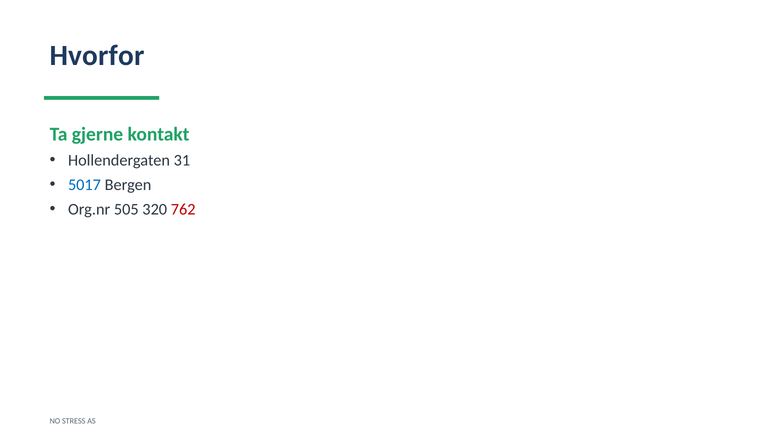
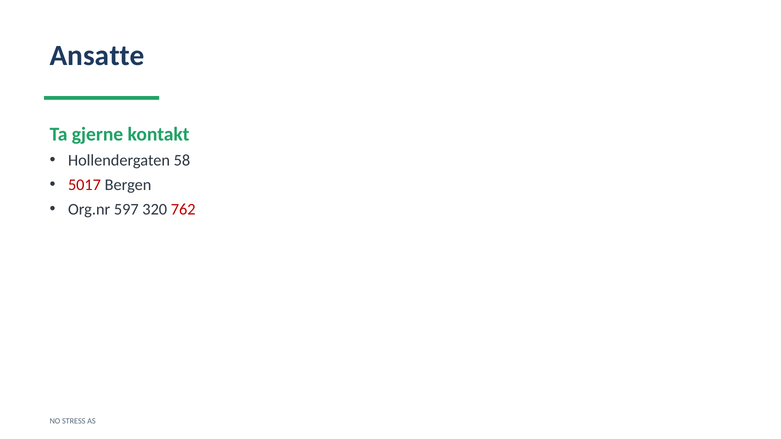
Hvorfor: Hvorfor -> Ansatte
31: 31 -> 58
5017 colour: blue -> red
505: 505 -> 597
